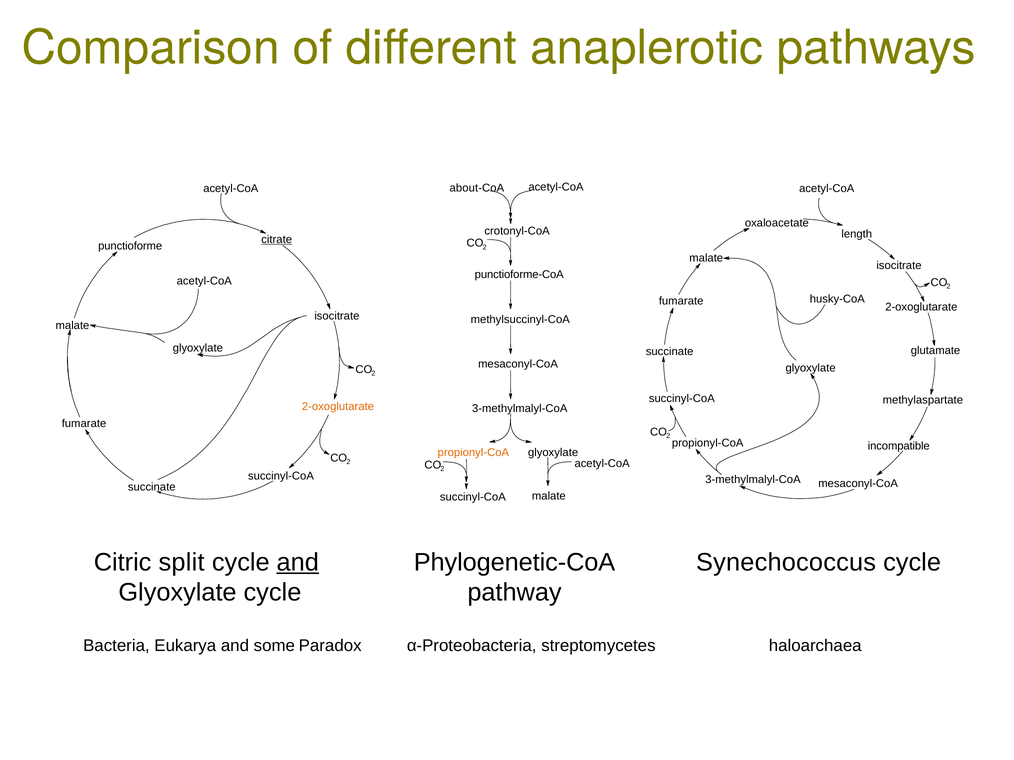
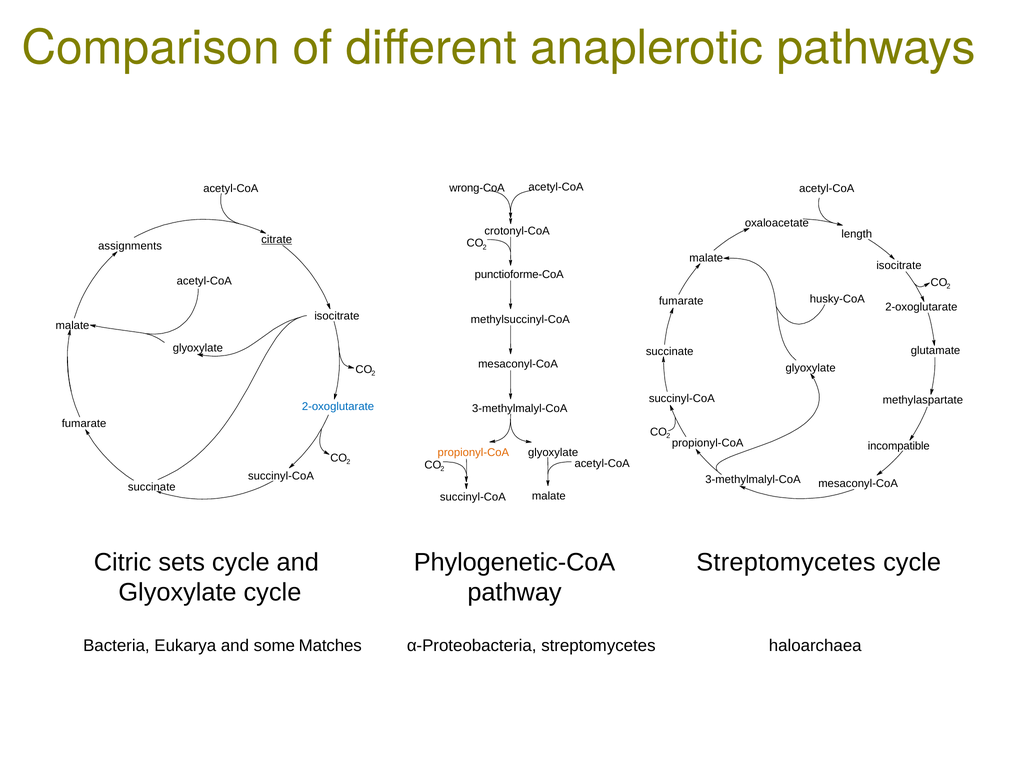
about-CoA: about-CoA -> wrong-CoA
punctioforme: punctioforme -> assignments
2-oxoglutarate at (338, 407) colour: orange -> blue
split: split -> sets
and at (298, 563) underline: present -> none
Synechococcus at (786, 563): Synechococcus -> Streptomycetes
Paradox: Paradox -> Matches
